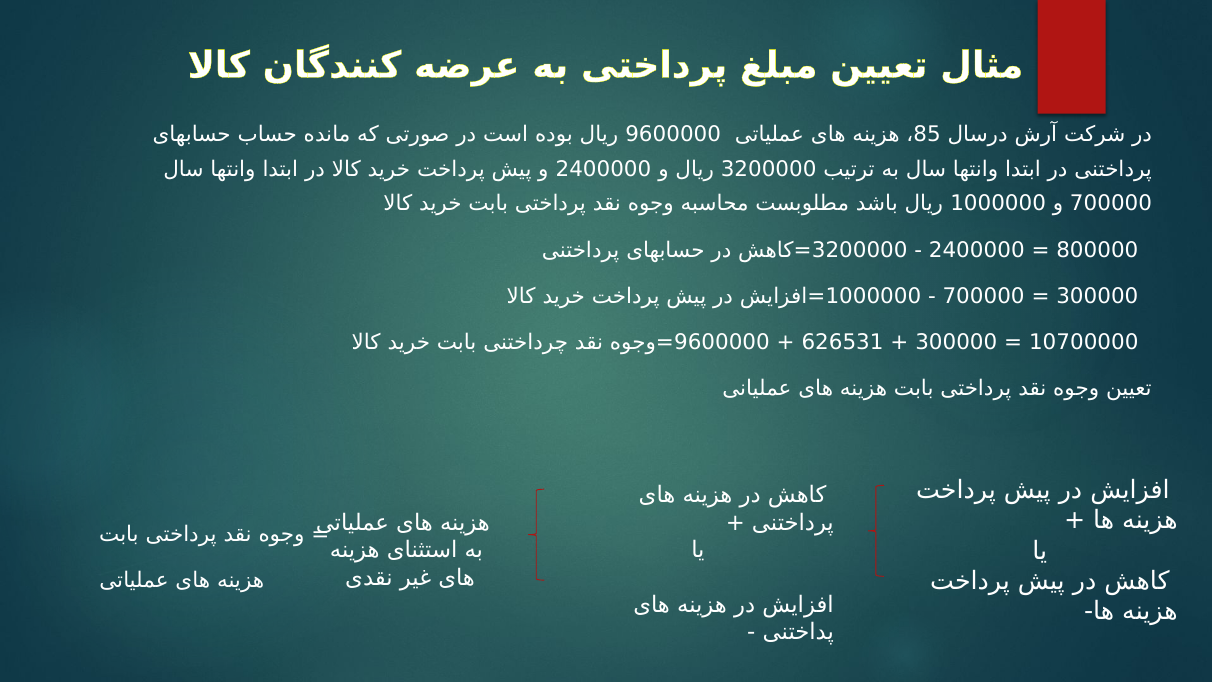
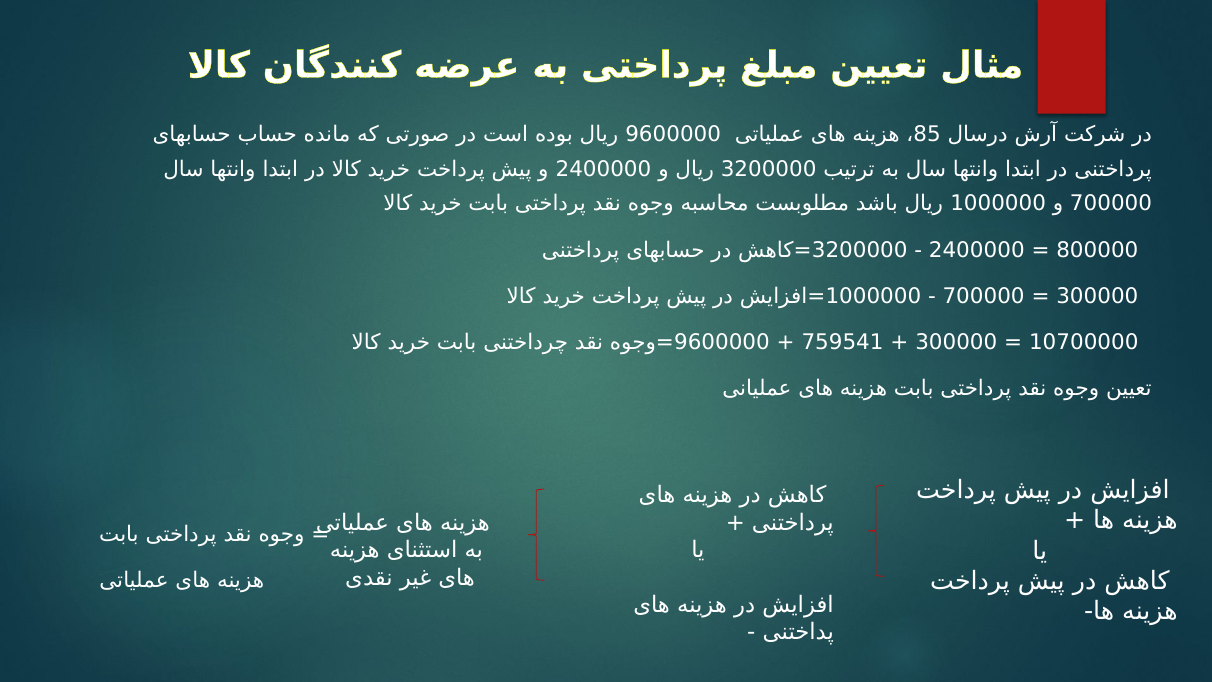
626531: 626531 -> 759541
